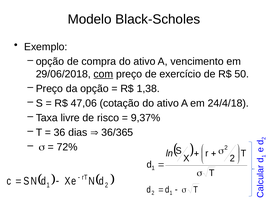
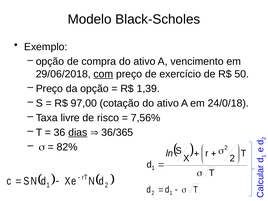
1,38: 1,38 -> 1,39
47,06: 47,06 -> 97,00
24/4/18: 24/4/18 -> 24/0/18
9,37%: 9,37% -> 7,56%
dias underline: none -> present
72%: 72% -> 82%
